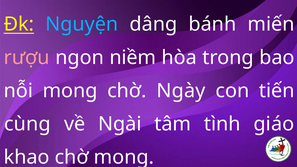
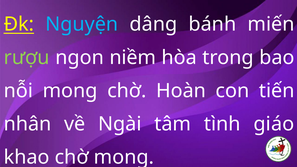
rượu colour: pink -> light green
Ngày: Ngày -> Hoàn
cùng: cùng -> nhân
